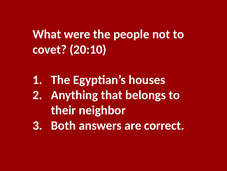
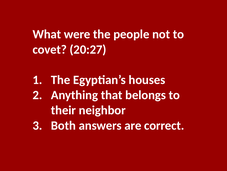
20:10: 20:10 -> 20:27
